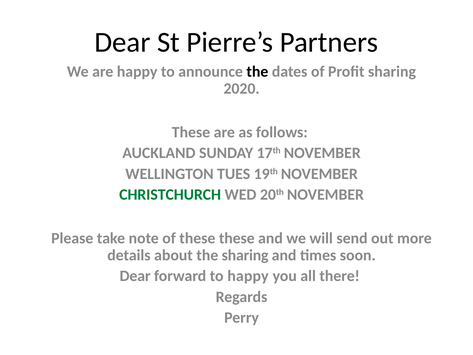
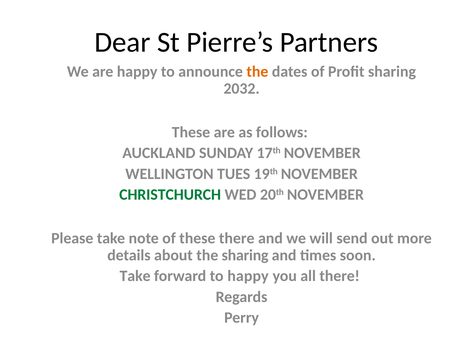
the at (257, 72) colour: black -> orange
2020: 2020 -> 2032
these these: these -> there
Dear at (135, 276): Dear -> Take
